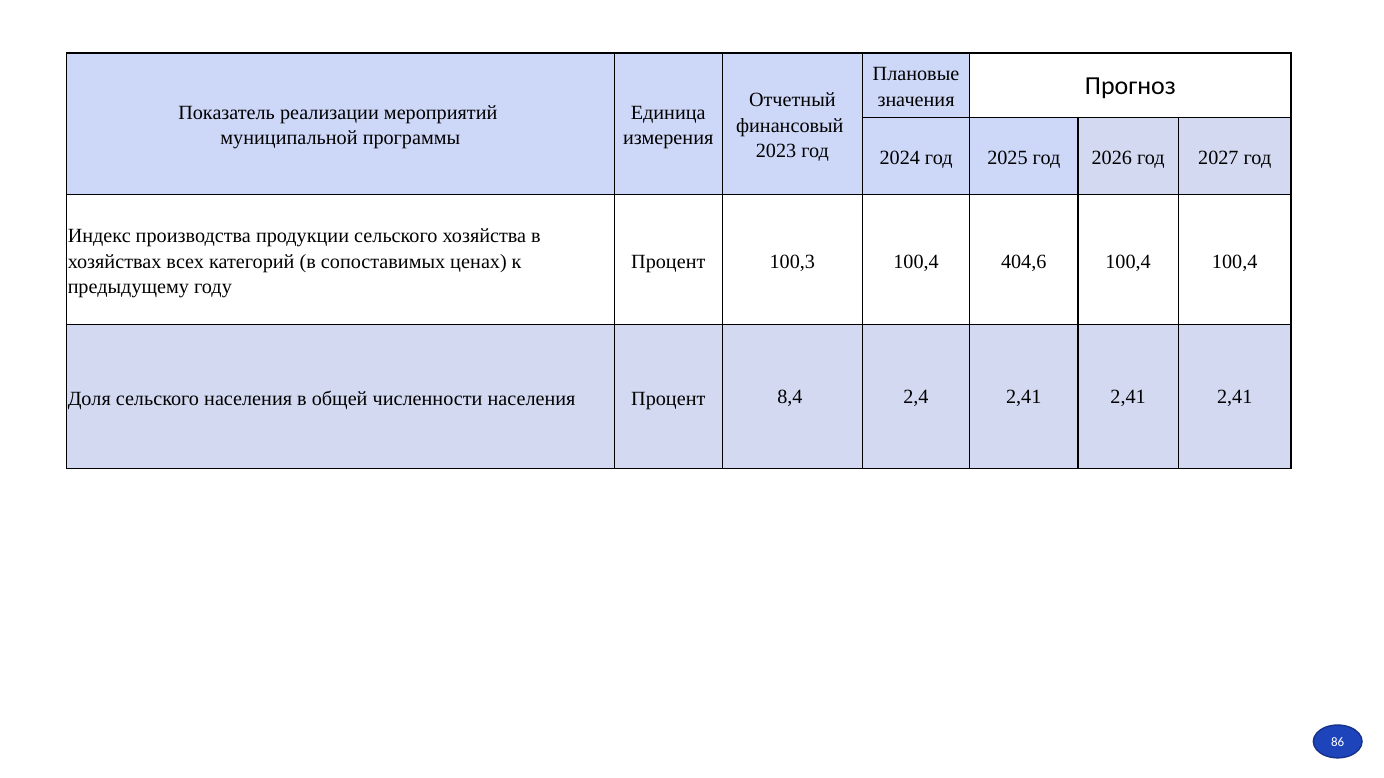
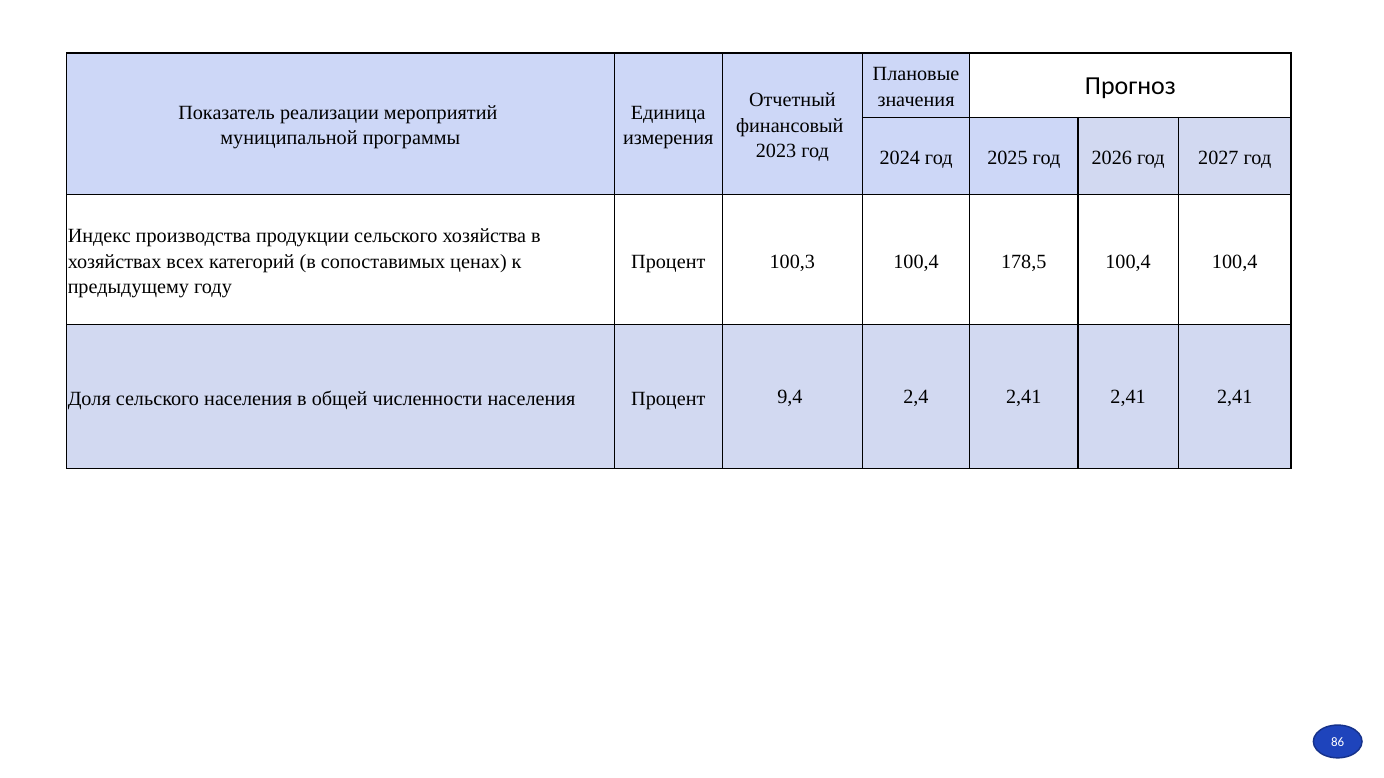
404,6: 404,6 -> 178,5
8,4: 8,4 -> 9,4
